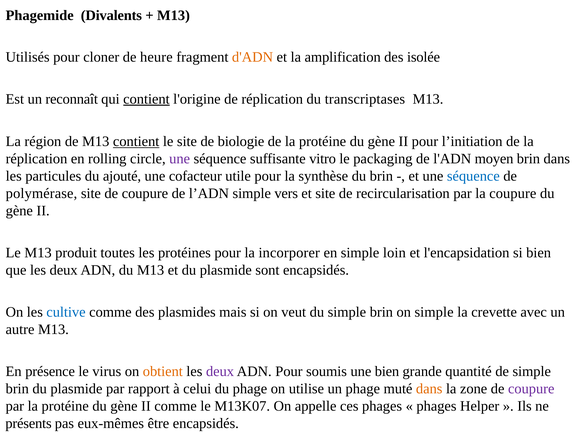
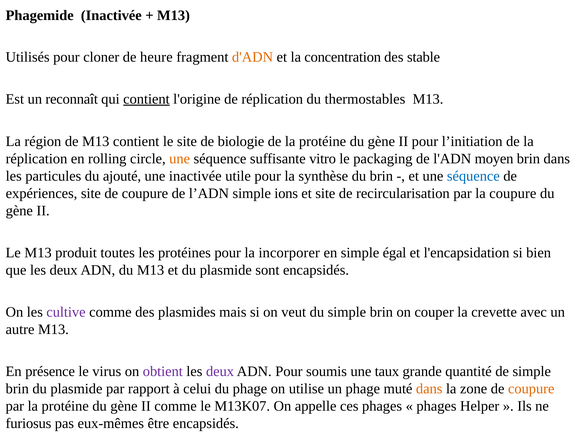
Phagemide Divalents: Divalents -> Inactivée
amplification: amplification -> concentration
isolée: isolée -> stable
transcriptases: transcriptases -> thermostables
contient at (136, 141) underline: present -> none
une at (180, 159) colour: purple -> orange
une cofacteur: cofacteur -> inactivée
polymérase: polymérase -> expériences
vers: vers -> ions
loin: loin -> égal
cultive colour: blue -> purple
on simple: simple -> couper
obtient colour: orange -> purple
une bien: bien -> taux
coupure at (531, 389) colour: purple -> orange
présents: présents -> furiosus
